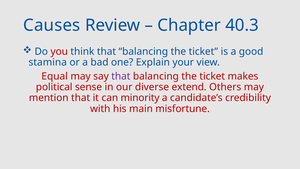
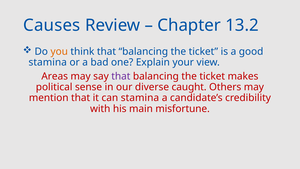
40.3: 40.3 -> 13.2
you colour: red -> orange
Equal: Equal -> Areas
extend: extend -> caught
can minority: minority -> stamina
